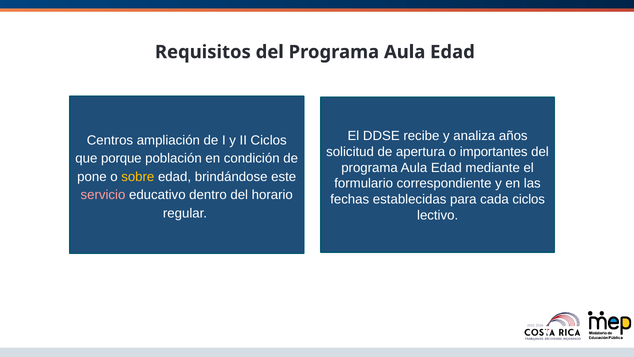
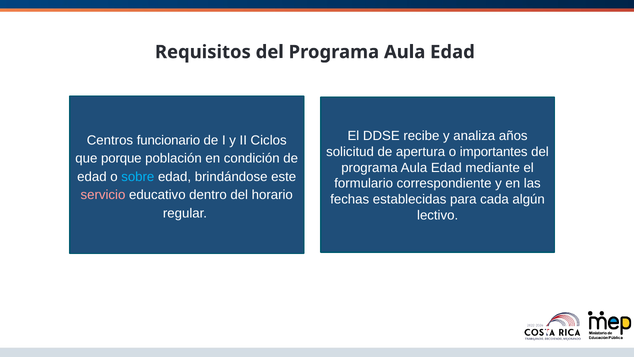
ampliación: ampliación -> funcionario
pone at (92, 177): pone -> edad
sobre colour: yellow -> light blue
cada ciclos: ciclos -> algún
